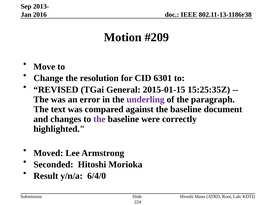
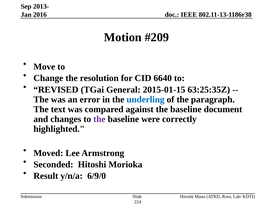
6301: 6301 -> 6640
15:25:35Z: 15:25:35Z -> 63:25:35Z
underling colour: purple -> blue
6/4/0: 6/4/0 -> 6/9/0
